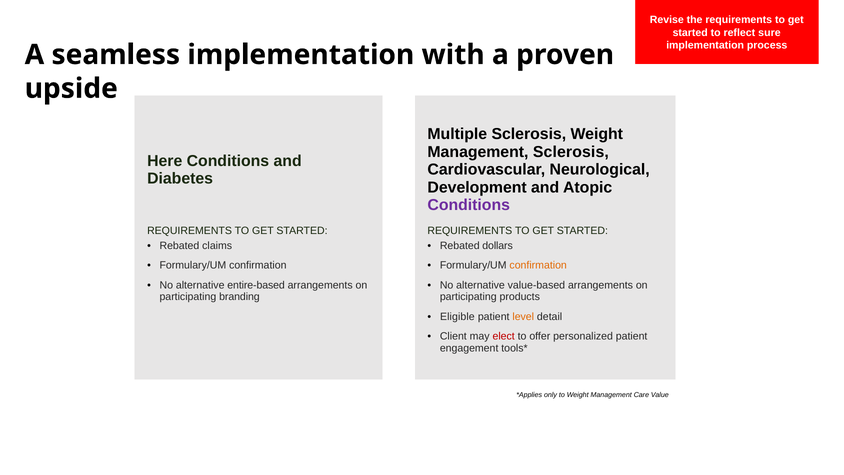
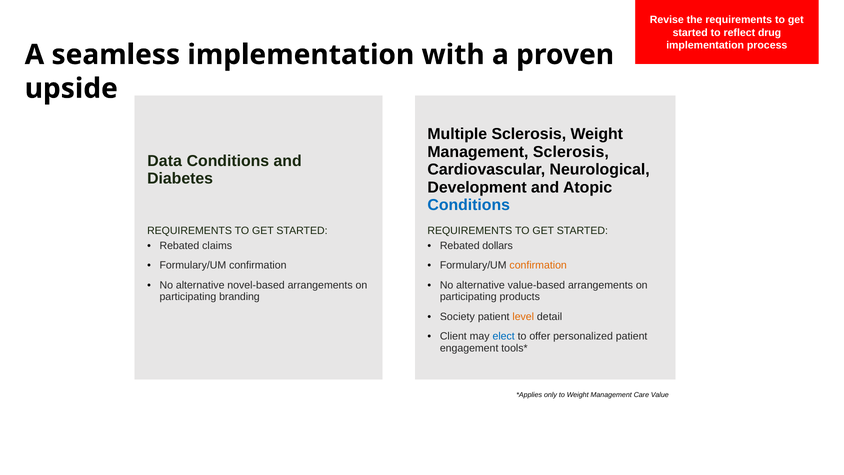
sure: sure -> drug
Here: Here -> Data
Conditions at (469, 205) colour: purple -> blue
entire-based: entire-based -> novel-based
Eligible: Eligible -> Society
elect colour: red -> blue
